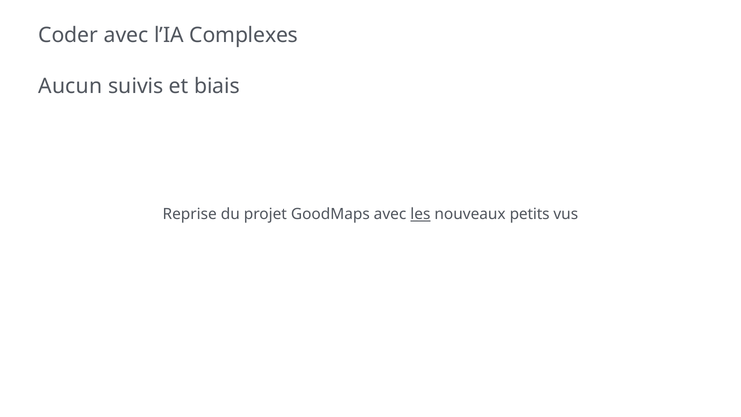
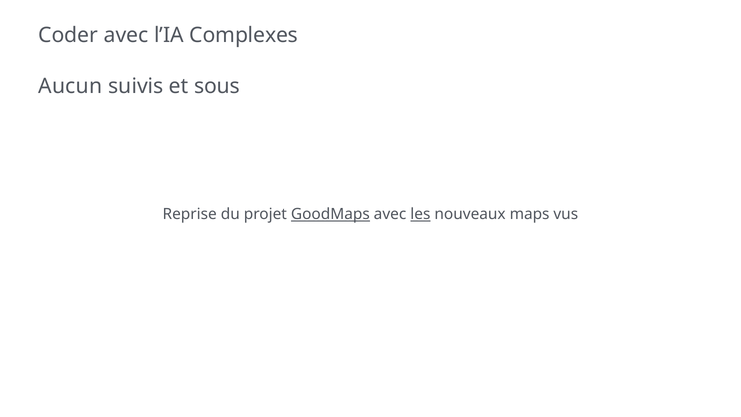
biais: biais -> sous
GoodMaps underline: none -> present
petits: petits -> maps
